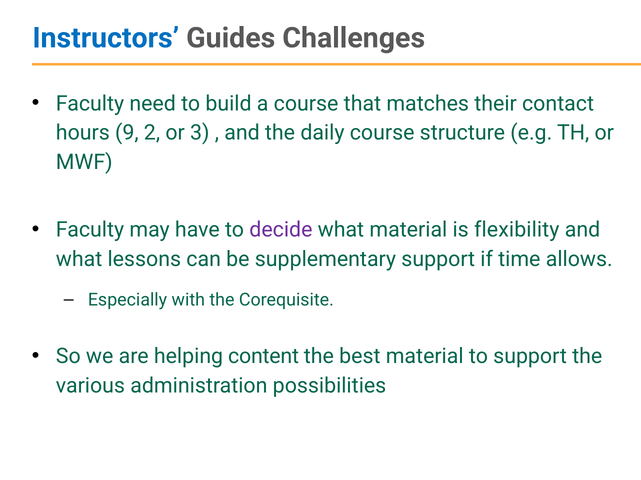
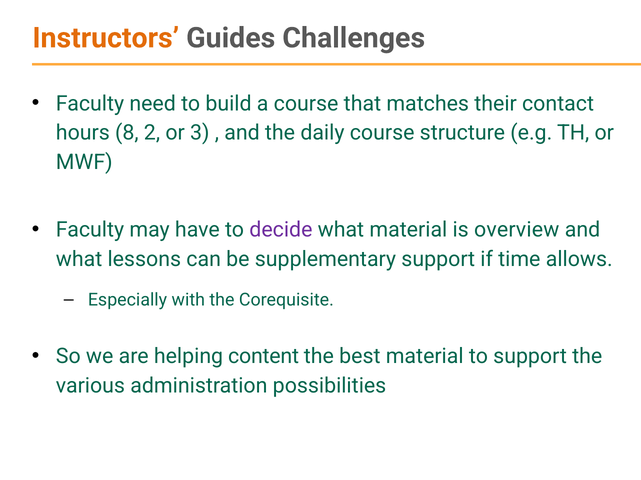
Instructors colour: blue -> orange
9: 9 -> 8
flexibility: flexibility -> overview
